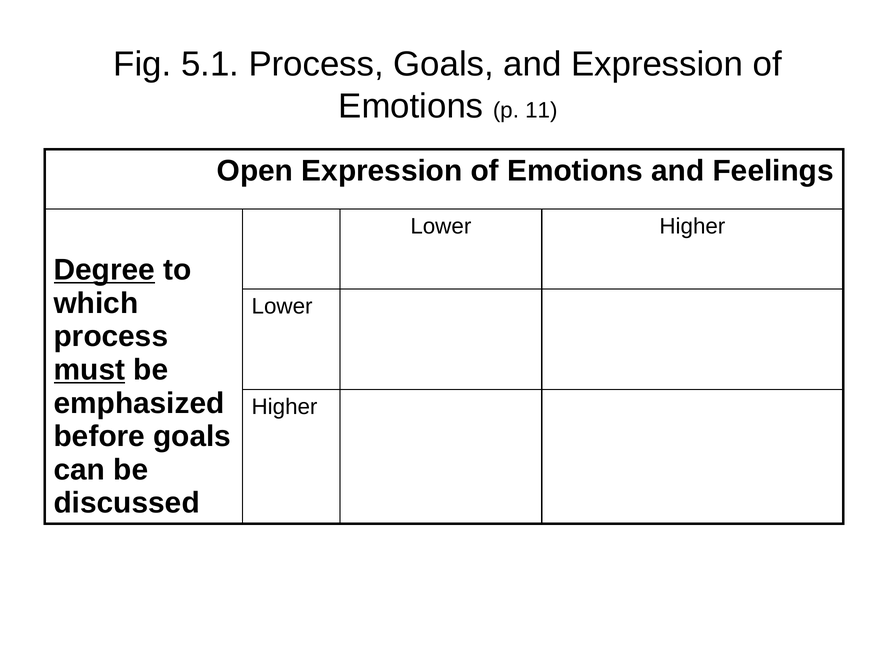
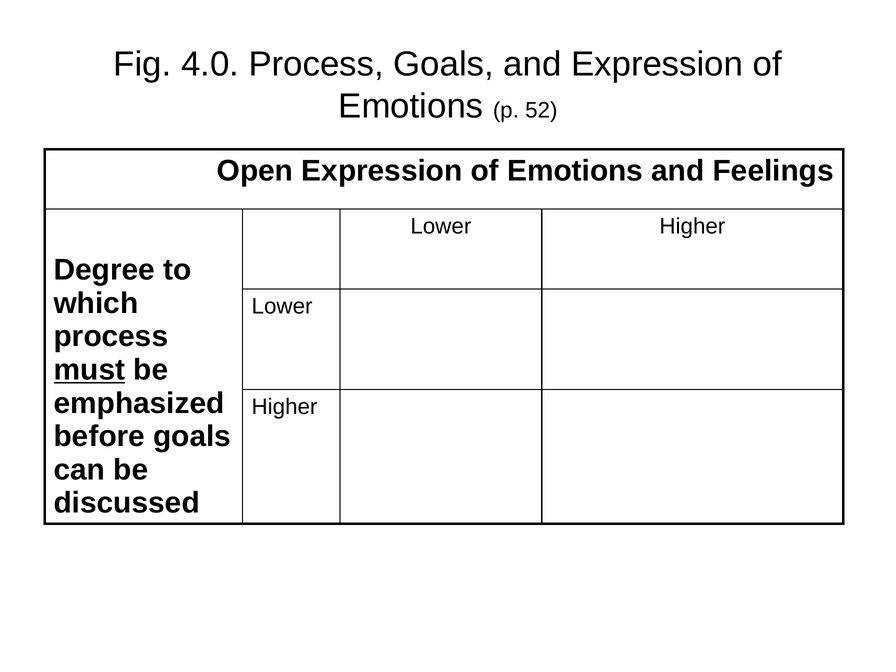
5.1: 5.1 -> 4.0
11: 11 -> 52
Degree underline: present -> none
